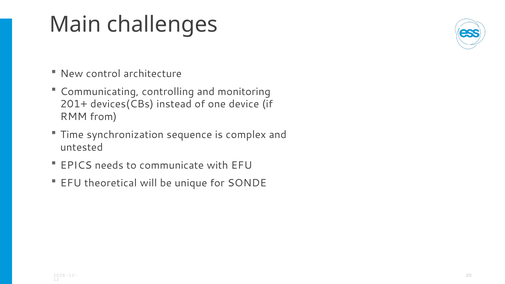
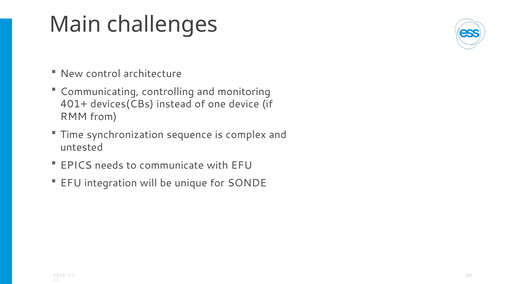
201+: 201+ -> 401+
theoretical: theoretical -> integration
